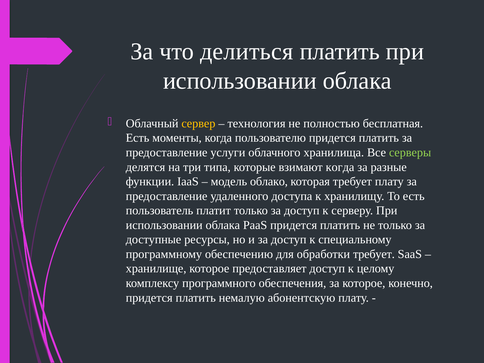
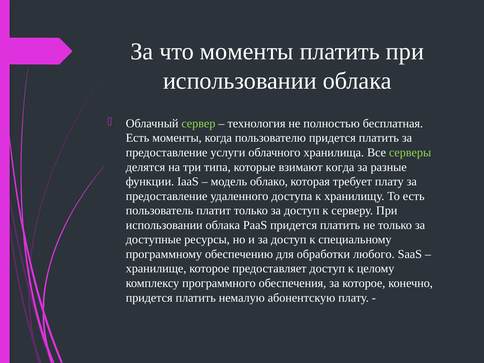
что делиться: делиться -> моменты
сервер colour: yellow -> light green
обработки требует: требует -> любого
